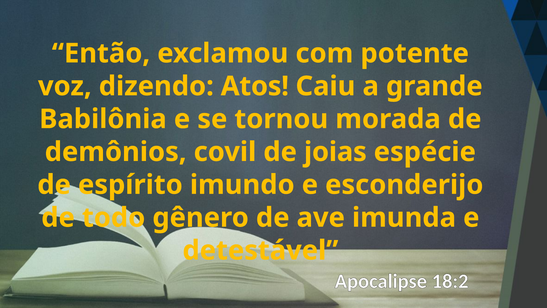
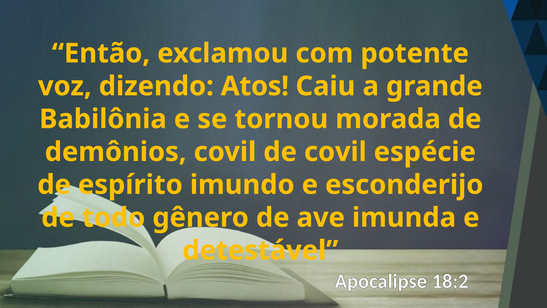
de joias: joias -> covil
